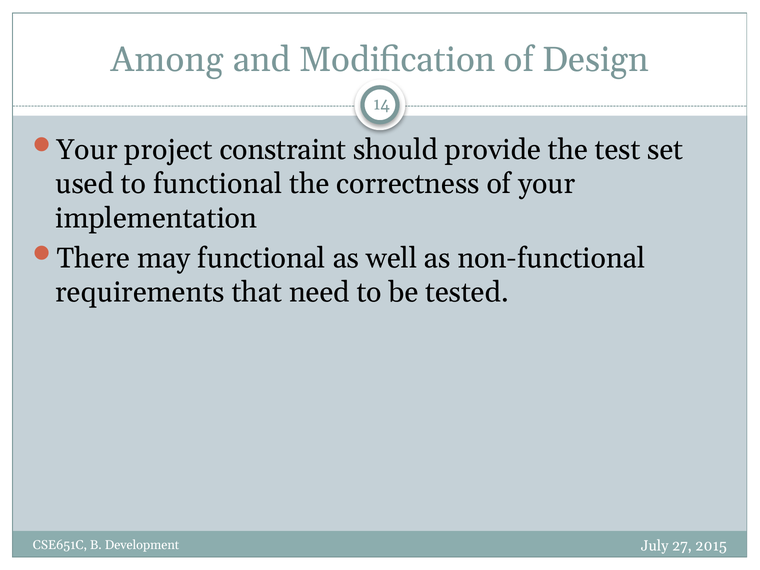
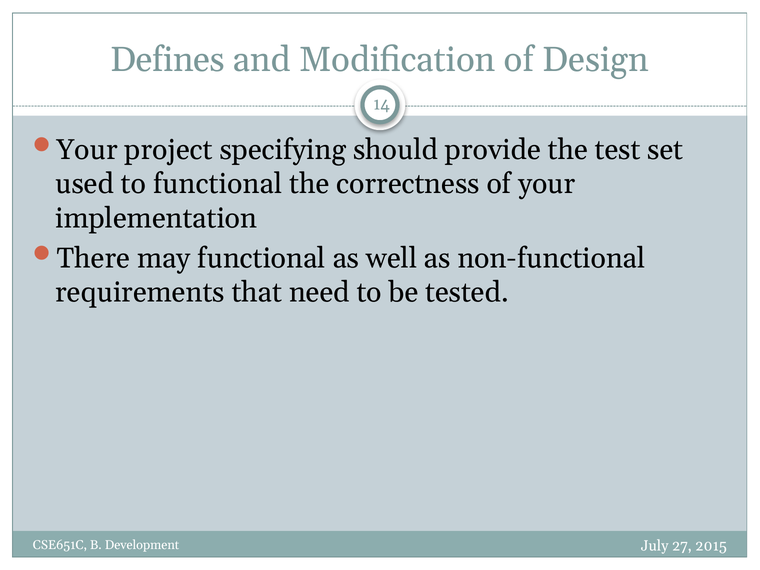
Among: Among -> Defines
constraint: constraint -> specifying
